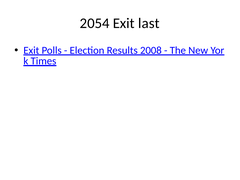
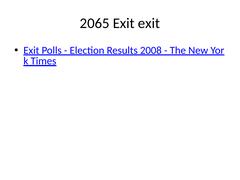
2054: 2054 -> 2065
Exit last: last -> exit
